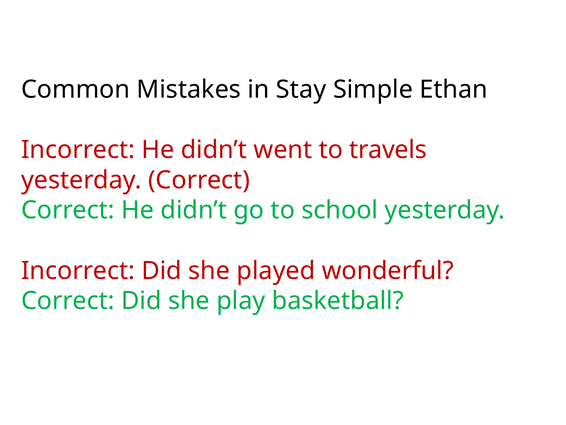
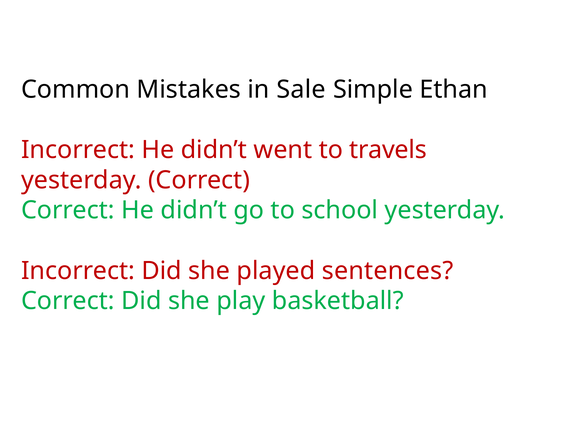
Stay: Stay -> Sale
wonderful: wonderful -> sentences
